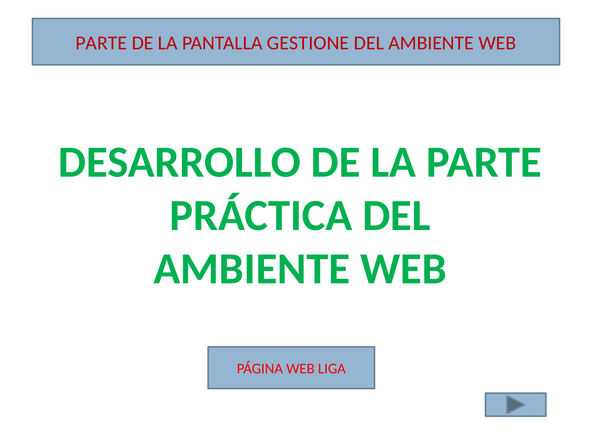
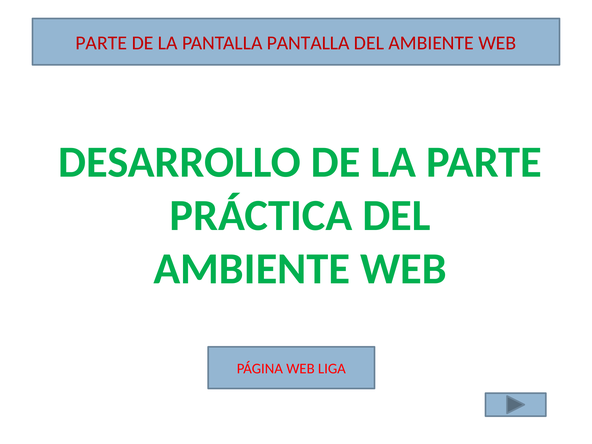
PANTALLA GESTIONE: GESTIONE -> PANTALLA
